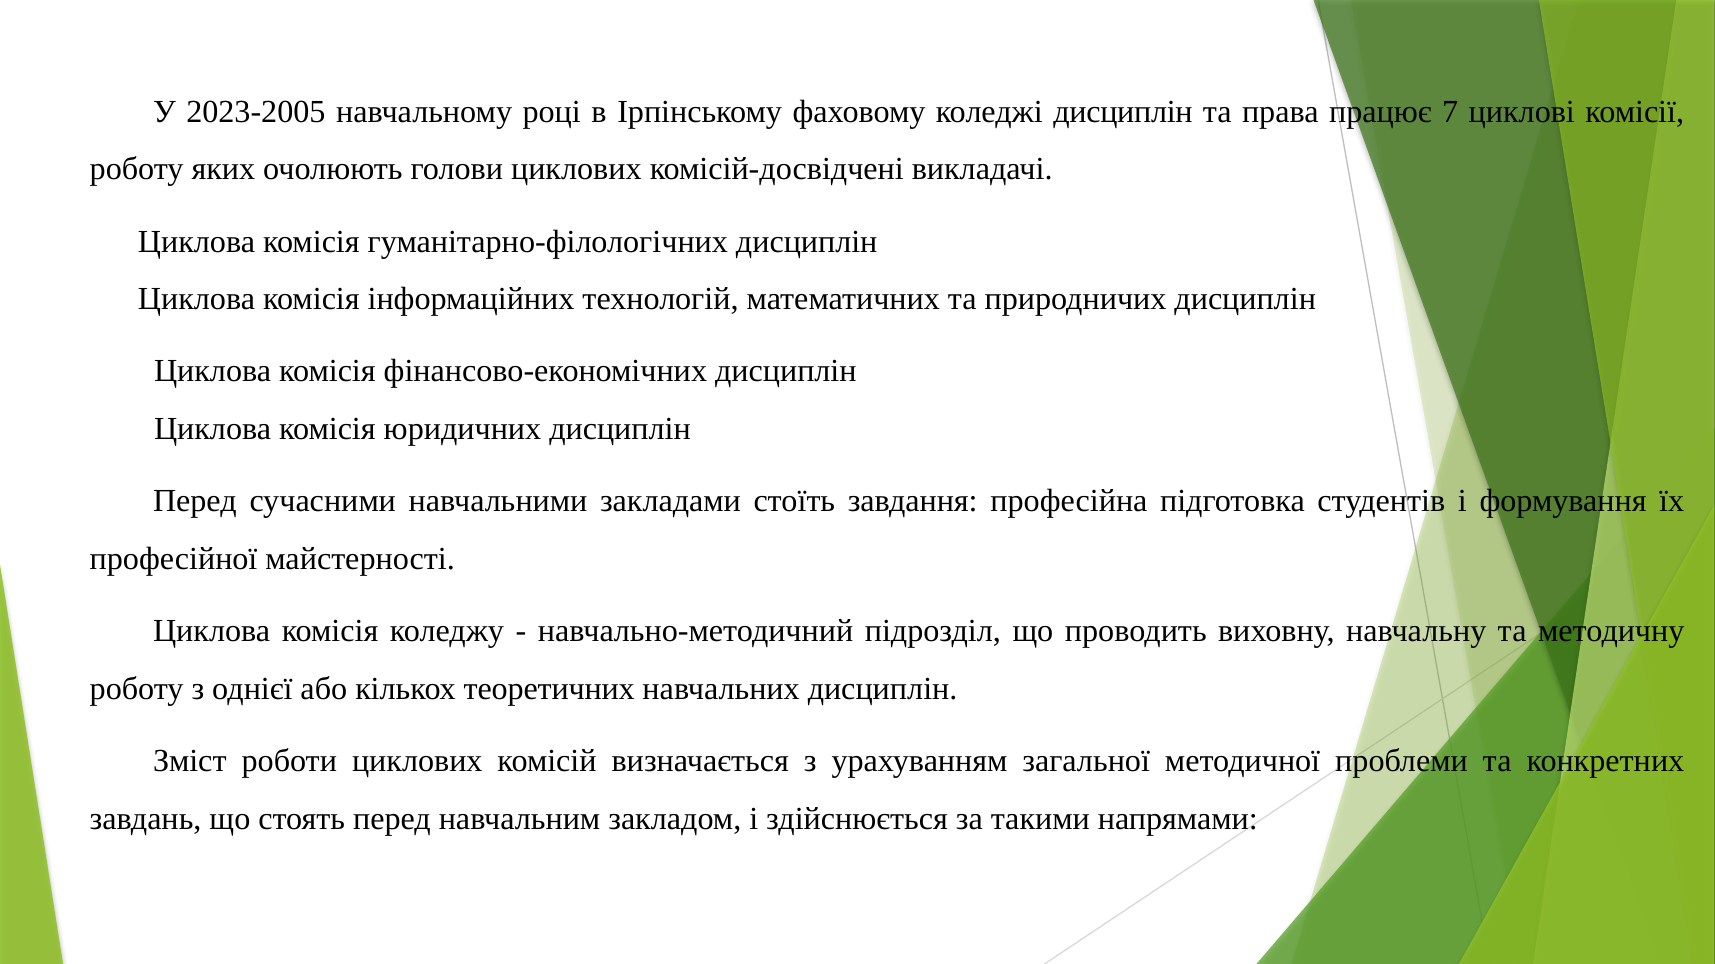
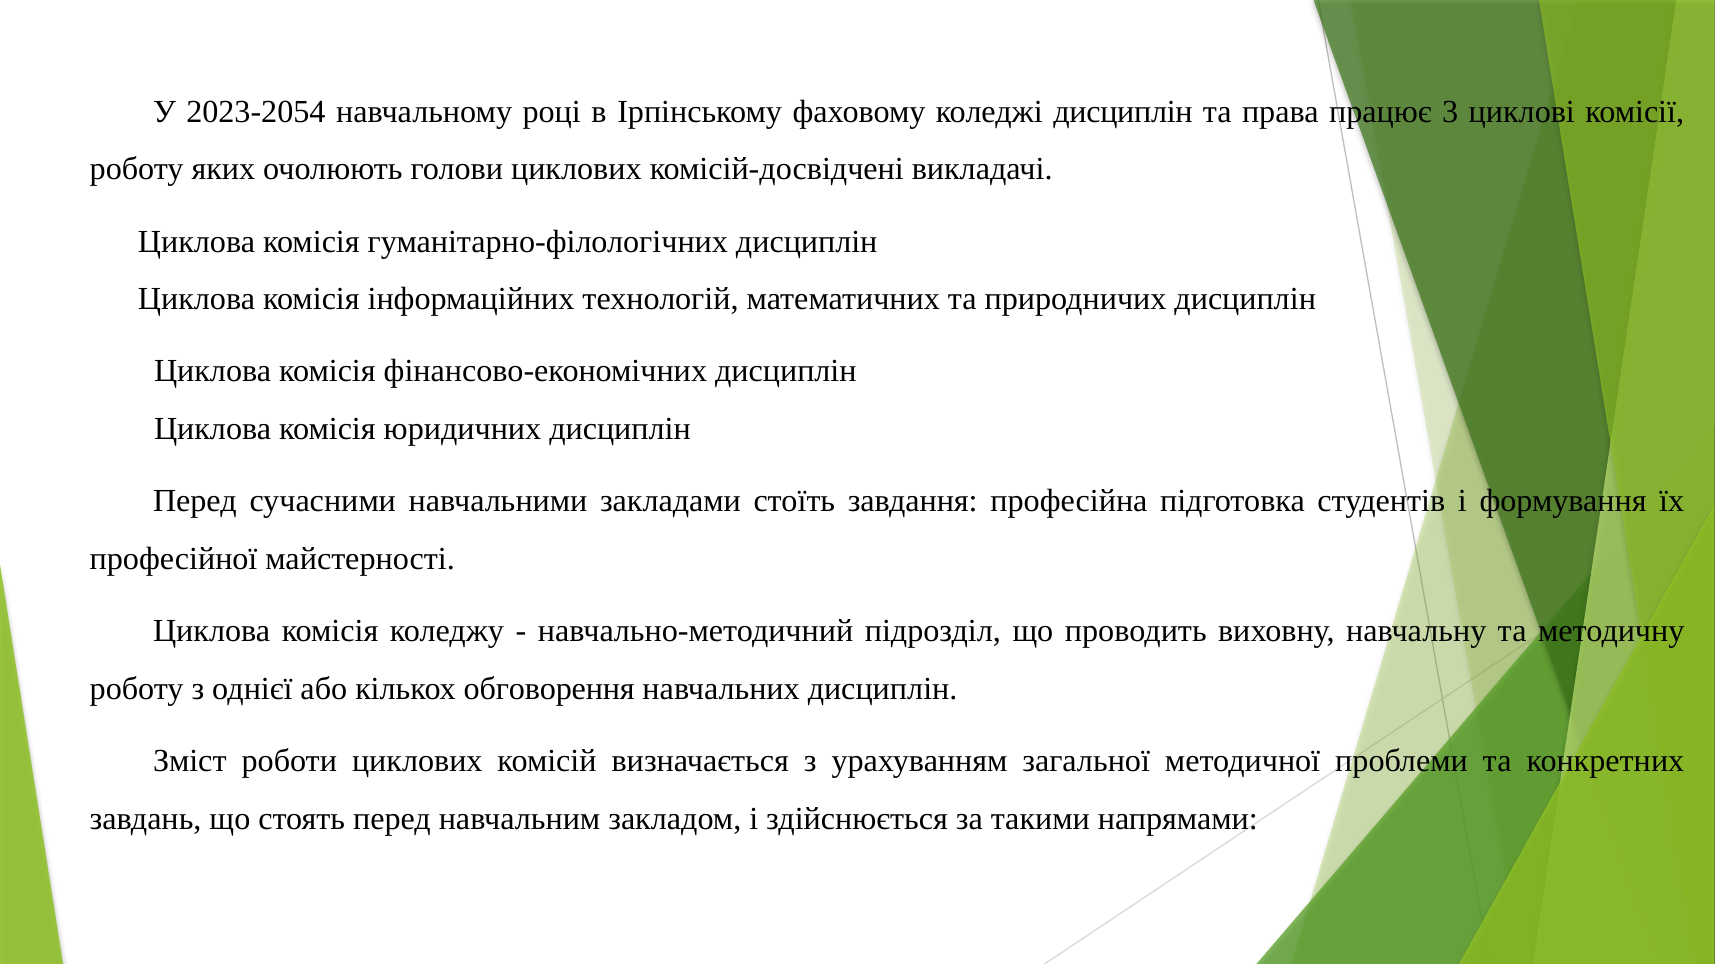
2023-2005: 2023-2005 -> 2023-2054
7: 7 -> 3
теоретичних: теоретичних -> обговорення
